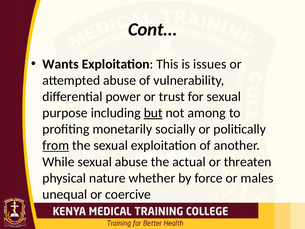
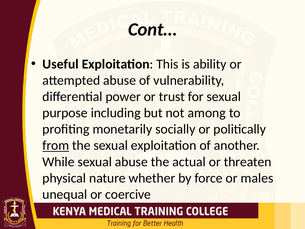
Wants: Wants -> Useful
issues: issues -> ability
but underline: present -> none
